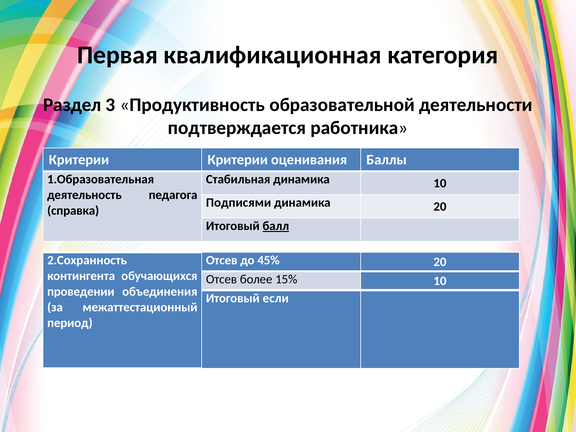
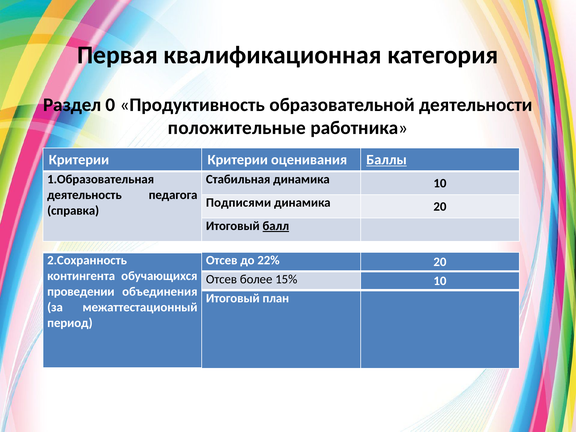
3: 3 -> 0
подтверждается: подтверждается -> положительные
Баллы underline: none -> present
45%: 45% -> 22%
если: если -> план
